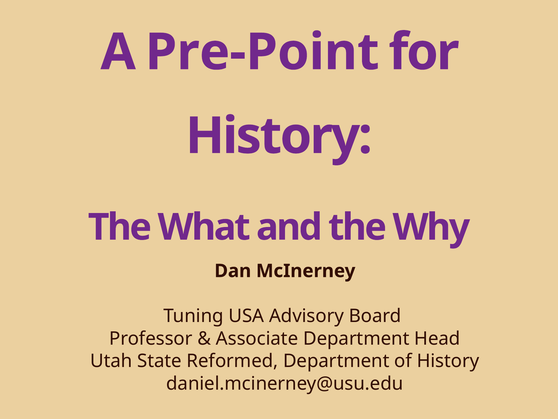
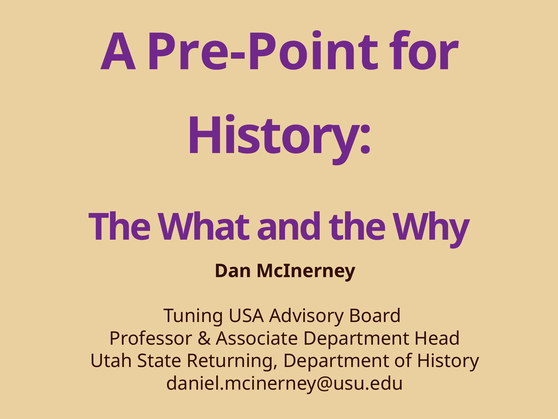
Reformed: Reformed -> Returning
